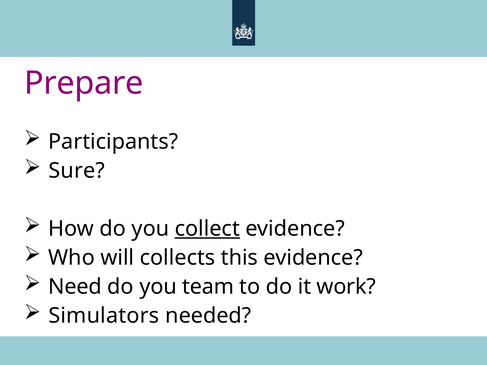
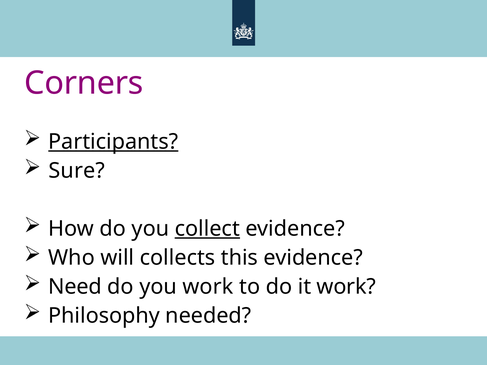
Prepare: Prepare -> Corners
Participants underline: none -> present
you team: team -> work
Simulators: Simulators -> Philosophy
